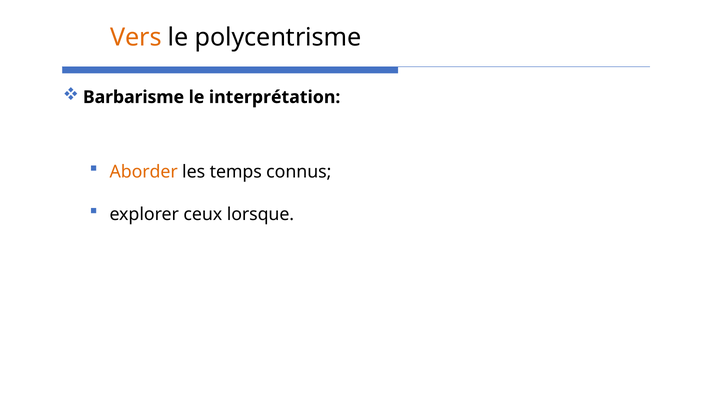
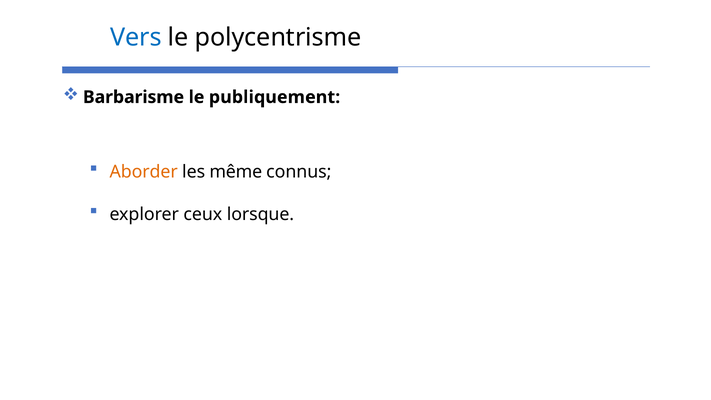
Vers colour: orange -> blue
interprétation: interprétation -> publiquement
temps: temps -> même
